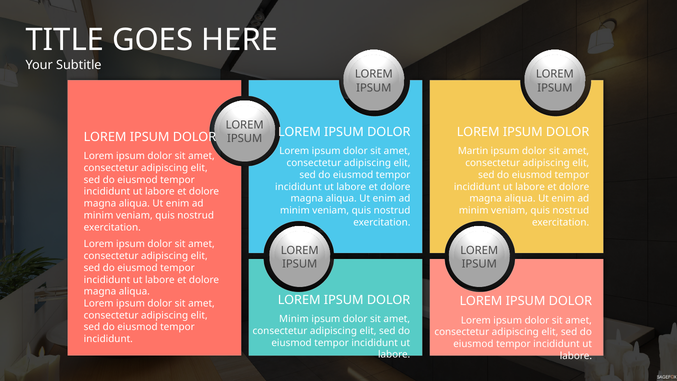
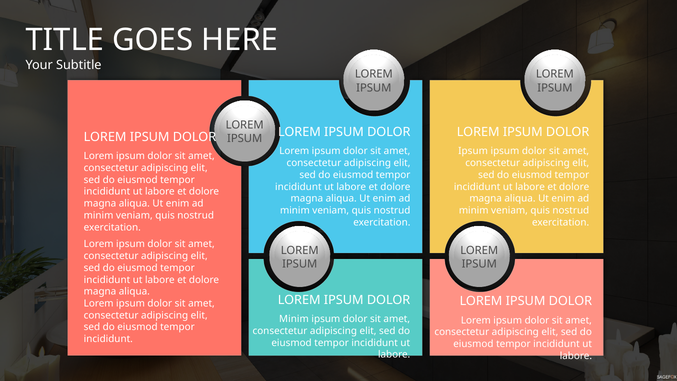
Martin at (473, 151): Martin -> Ipsum
